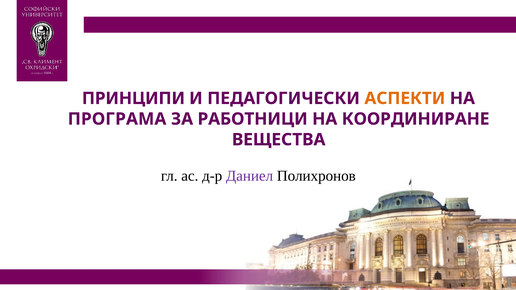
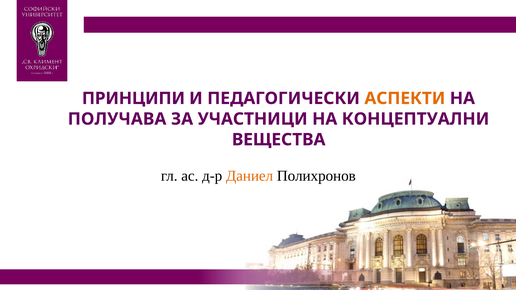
ПРОГРАМА: ПРОГРАМА -> ПОЛУЧАВА
РАБОТНИЦИ: РАБОТНИЦИ -> УЧАСТНИЦИ
КООРДИНИРАНЕ: КООРДИНИРАНЕ -> КОНЦЕПТУАЛНИ
Даниел colour: purple -> orange
